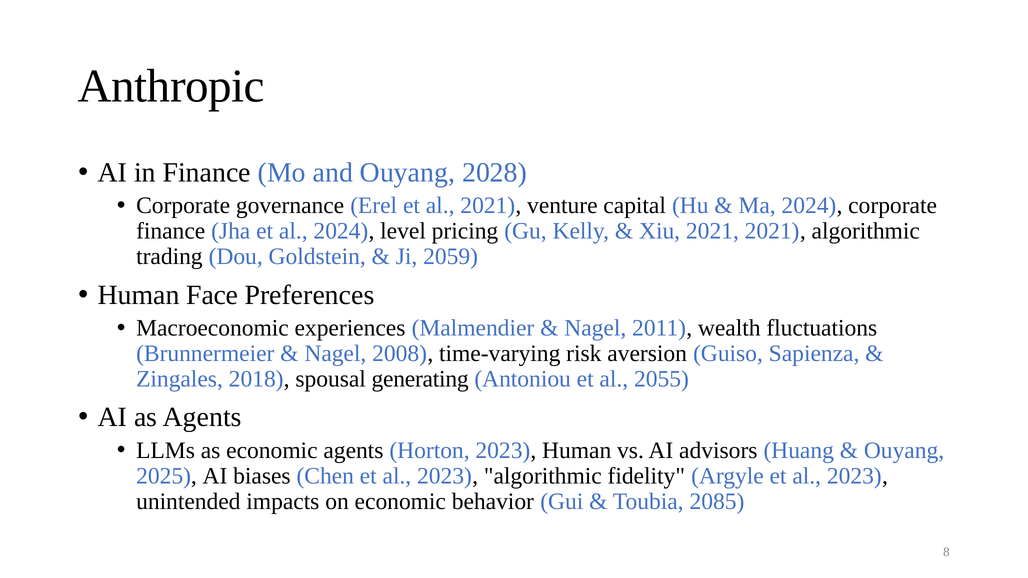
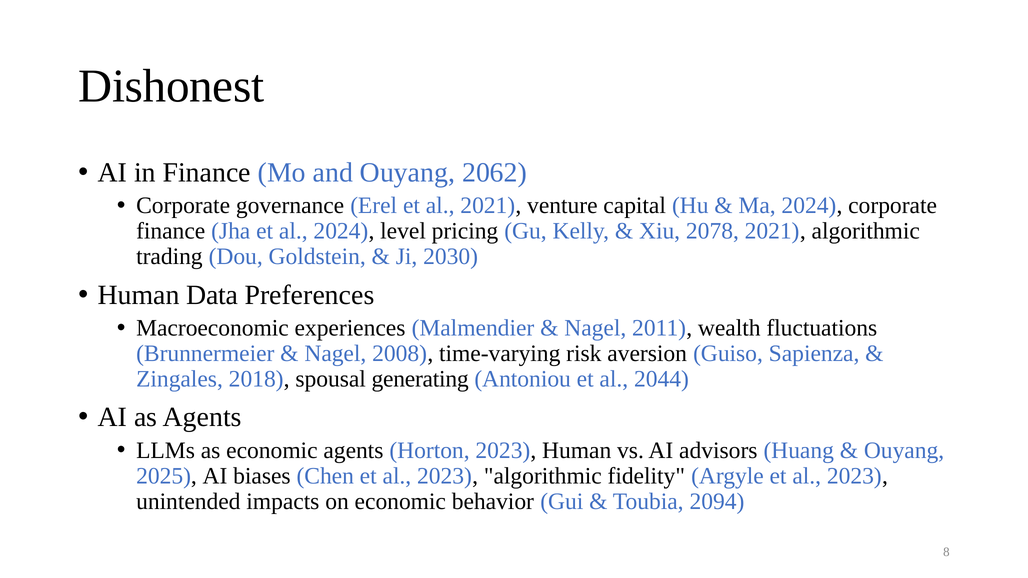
Anthropic: Anthropic -> Dishonest
2028: 2028 -> 2062
Xiu 2021: 2021 -> 2078
2059: 2059 -> 2030
Face: Face -> Data
2055: 2055 -> 2044
2085: 2085 -> 2094
